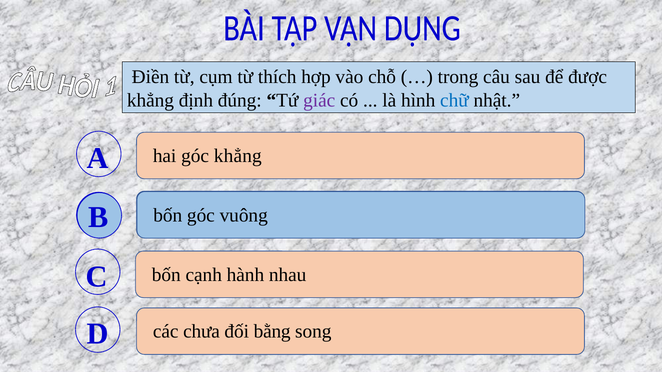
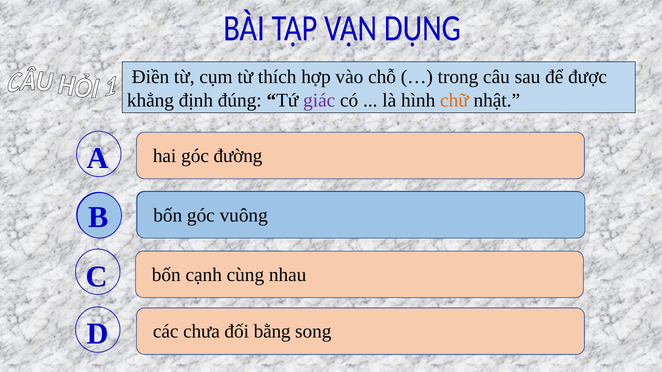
chữ colour: blue -> orange
góc khẳng: khẳng -> đường
hành: hành -> cùng
